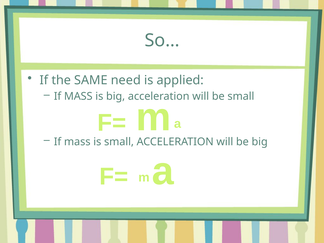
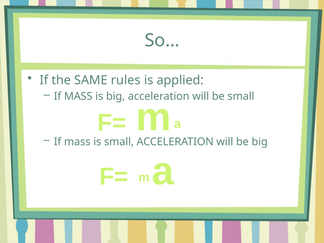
need: need -> rules
